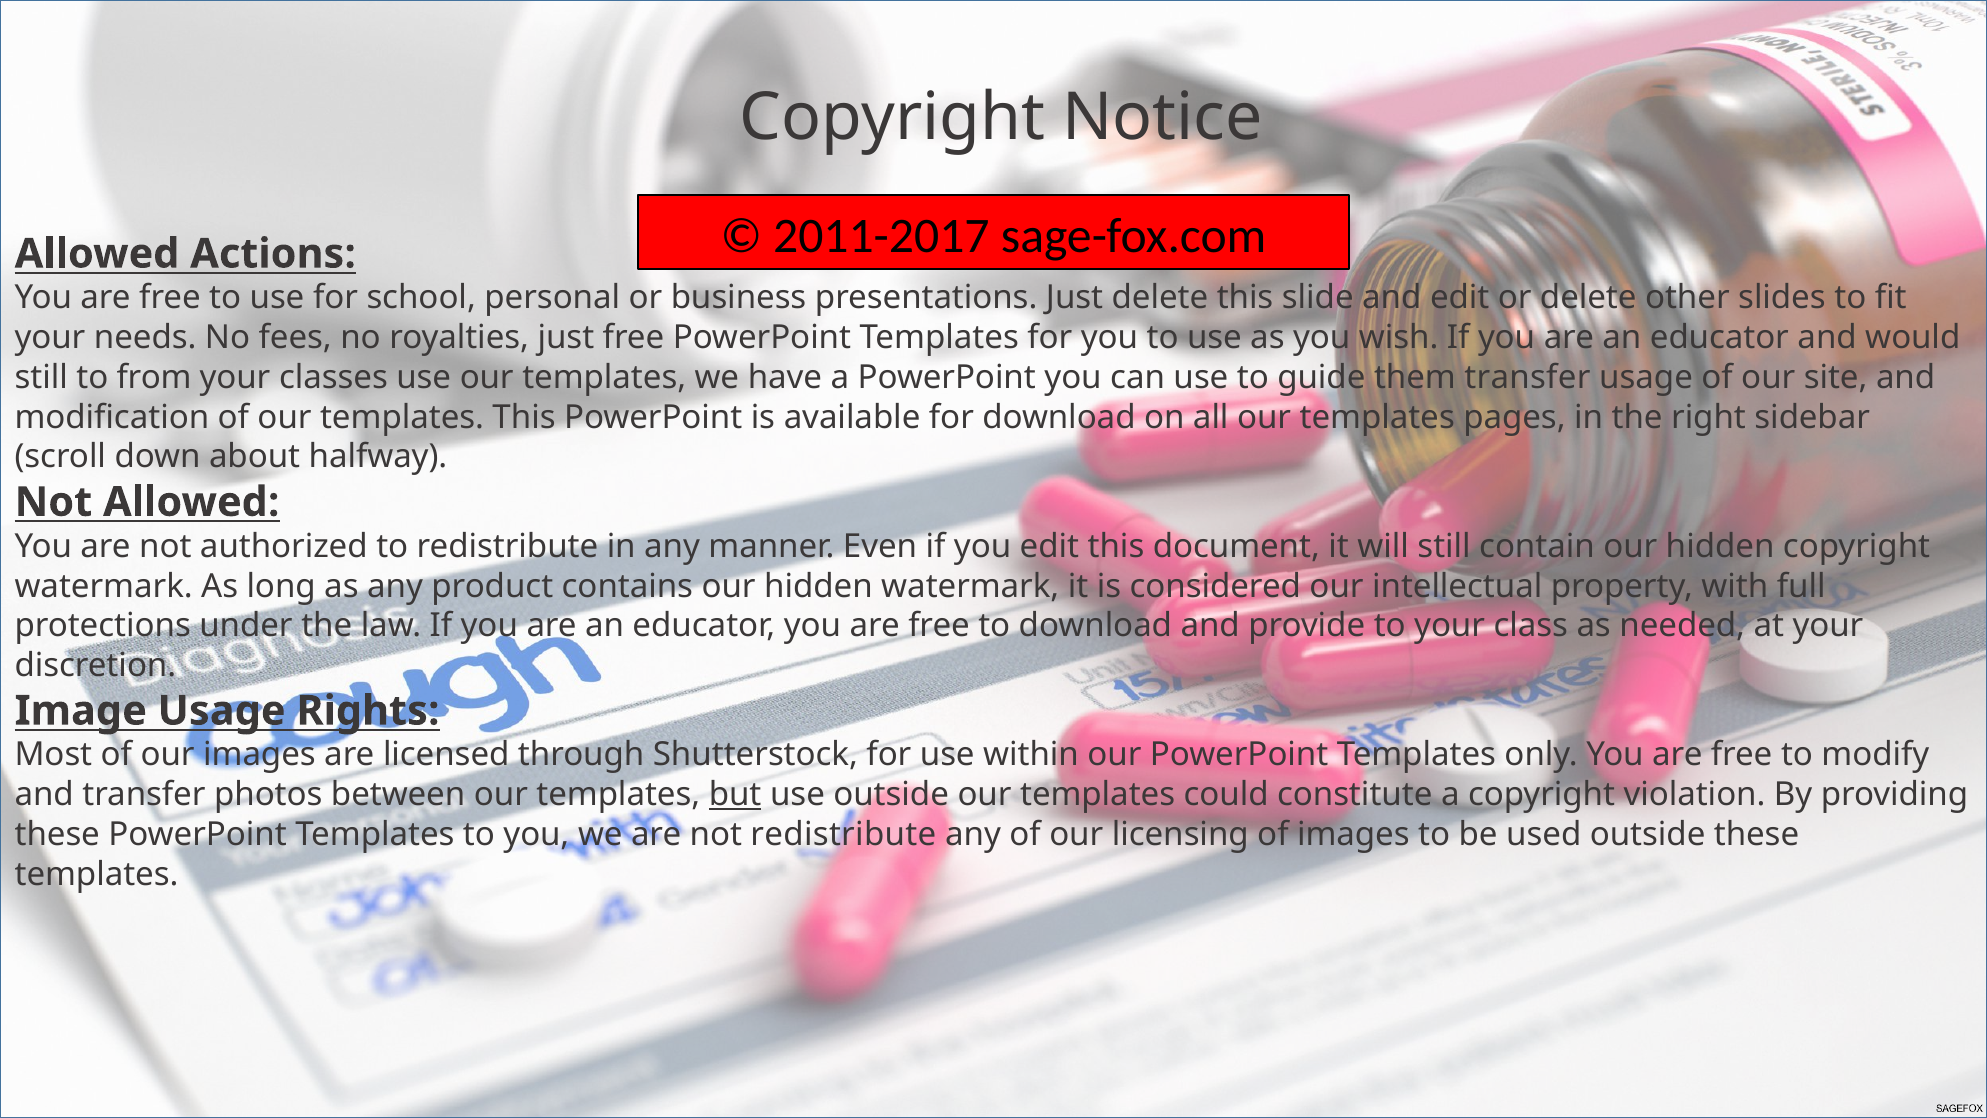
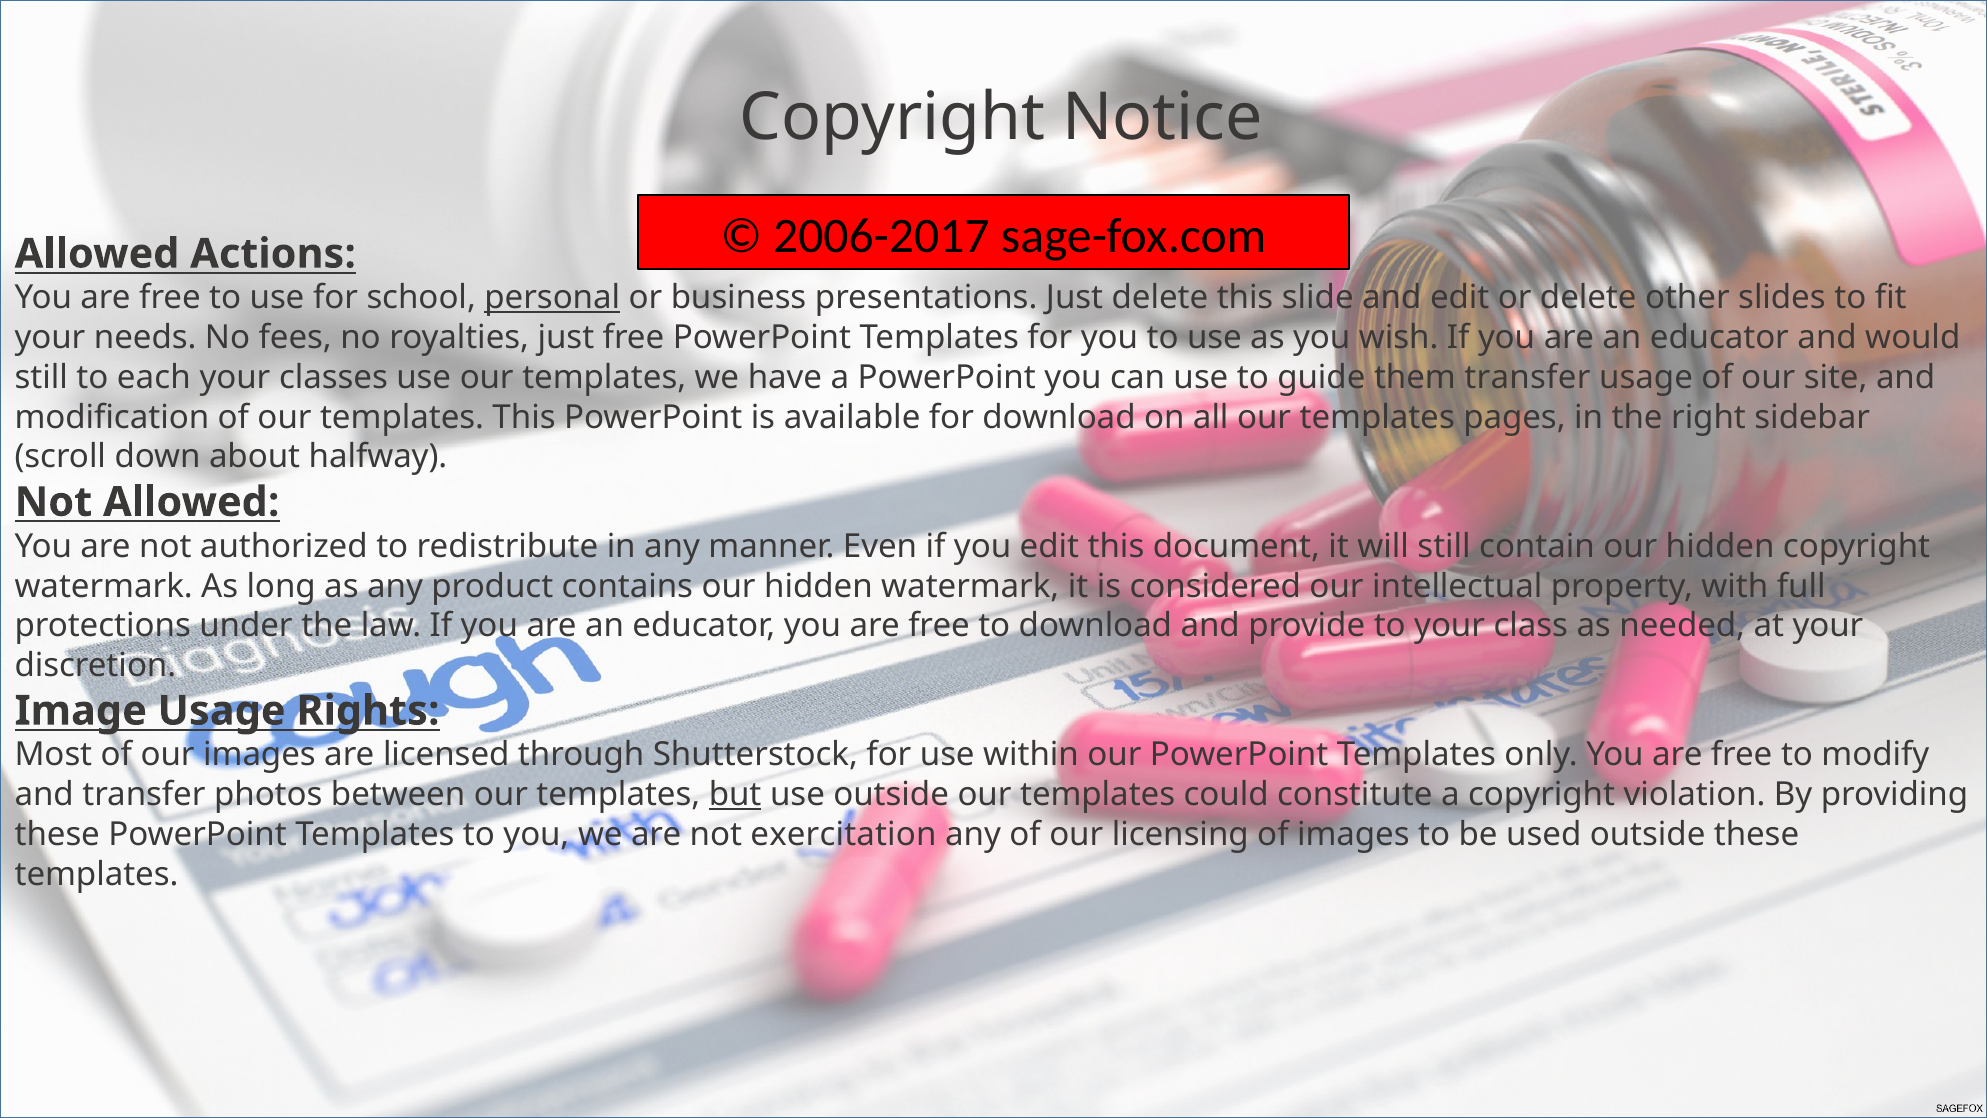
2011-2017: 2011-2017 -> 2006-2017
personal underline: none -> present
from: from -> each
not redistribute: redistribute -> exercitation
